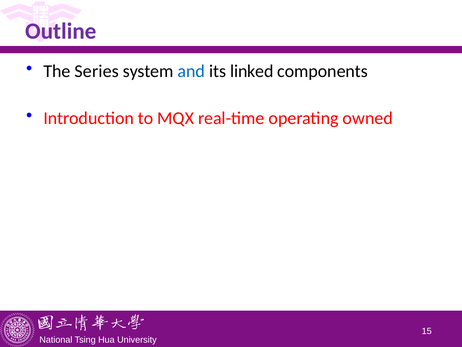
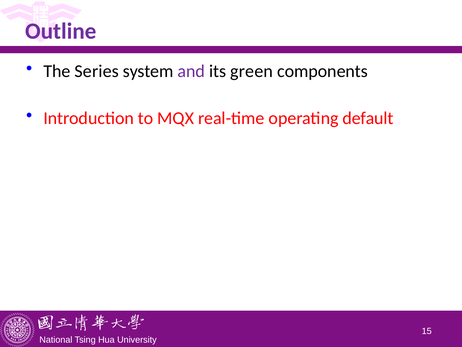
and colour: blue -> purple
linked: linked -> green
owned: owned -> default
